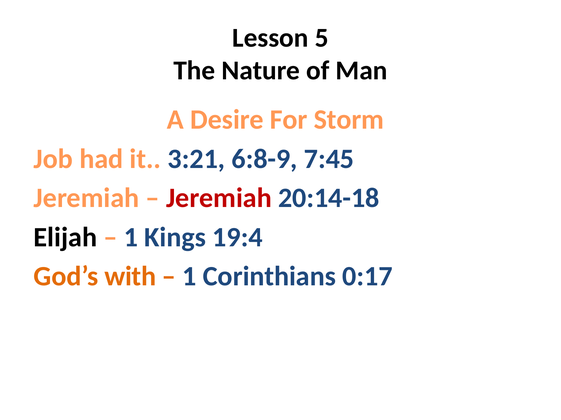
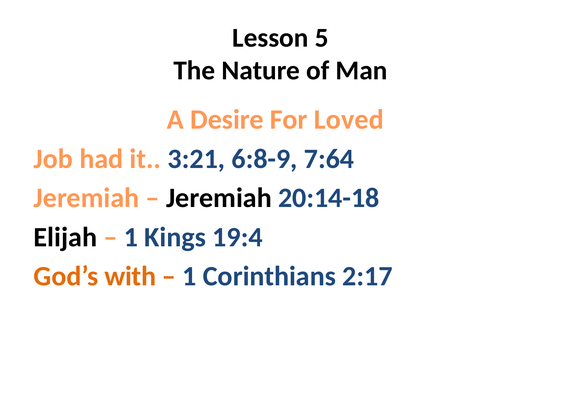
Storm: Storm -> Loved
7:45: 7:45 -> 7:64
Jeremiah at (219, 198) colour: red -> black
0:17: 0:17 -> 2:17
